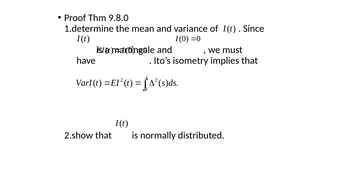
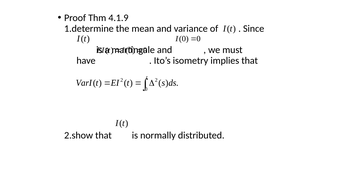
9.8.0: 9.8.0 -> 4.1.9
